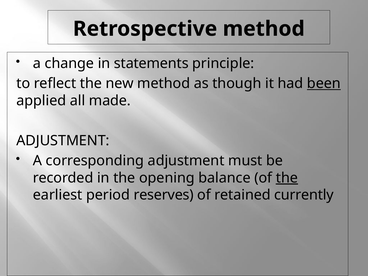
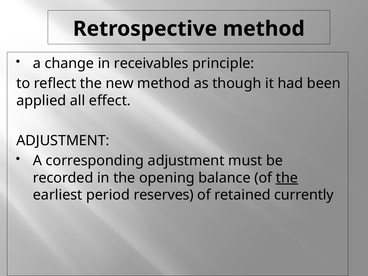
statements: statements -> receivables
been underline: present -> none
made: made -> effect
